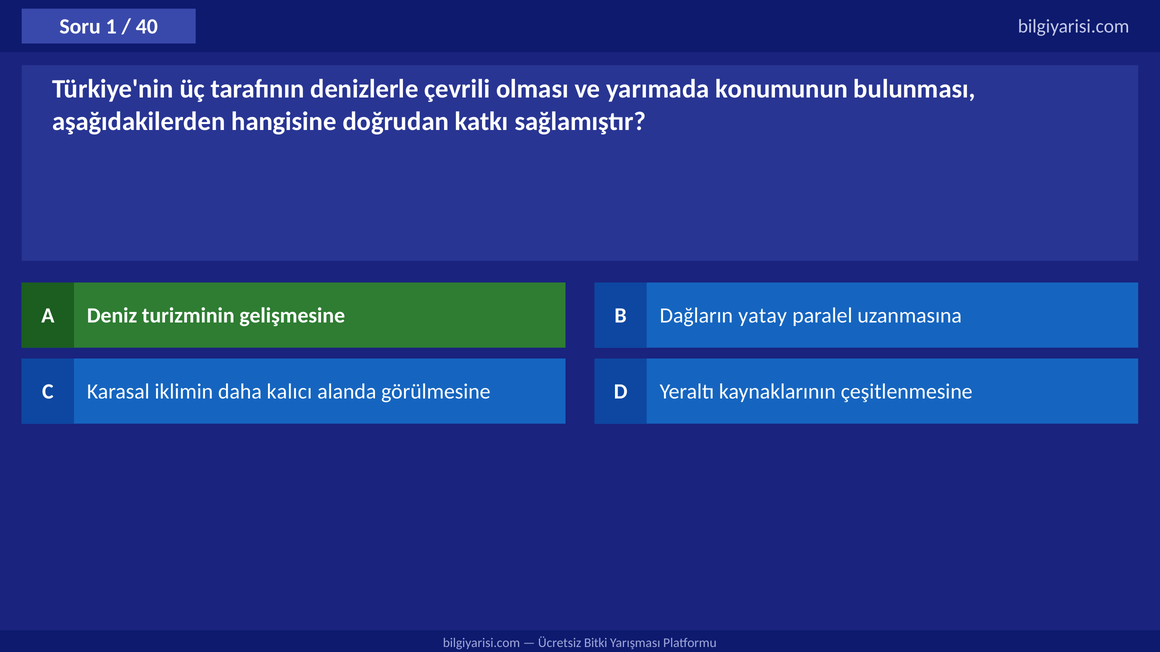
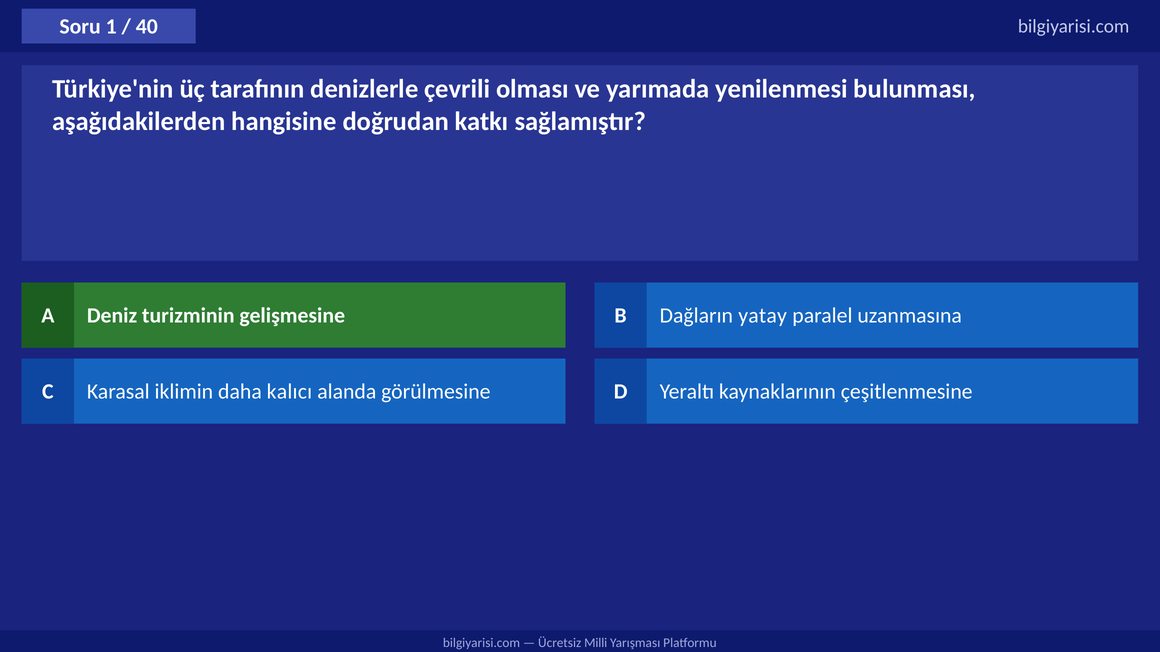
konumunun: konumunun -> yenilenmesi
Bitki: Bitki -> Milli
